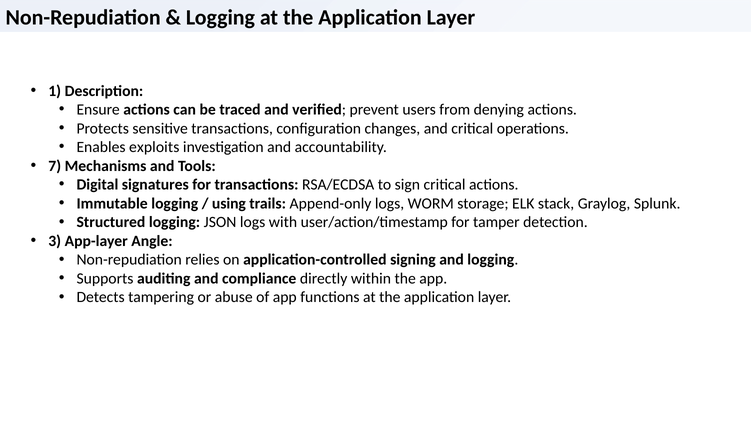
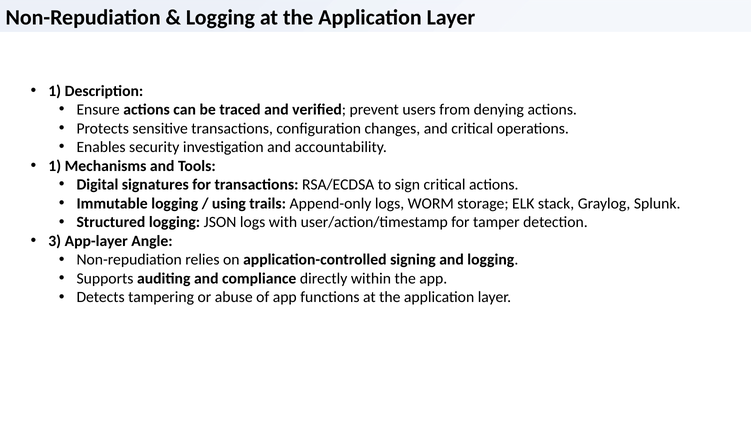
exploits: exploits -> security
7 at (55, 166): 7 -> 1
